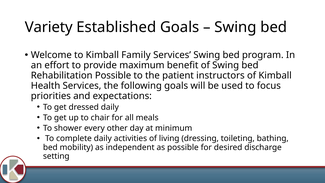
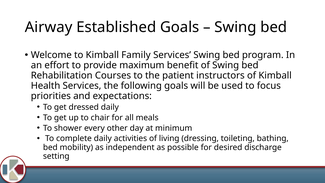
Variety: Variety -> Airway
Rehabilitation Possible: Possible -> Courses
